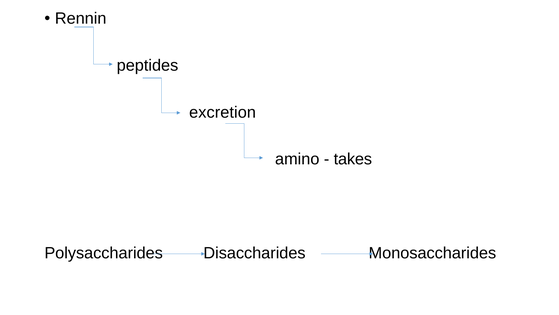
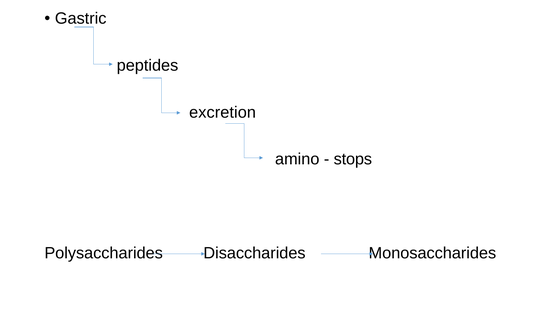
Rennin: Rennin -> Gastric
takes: takes -> stops
